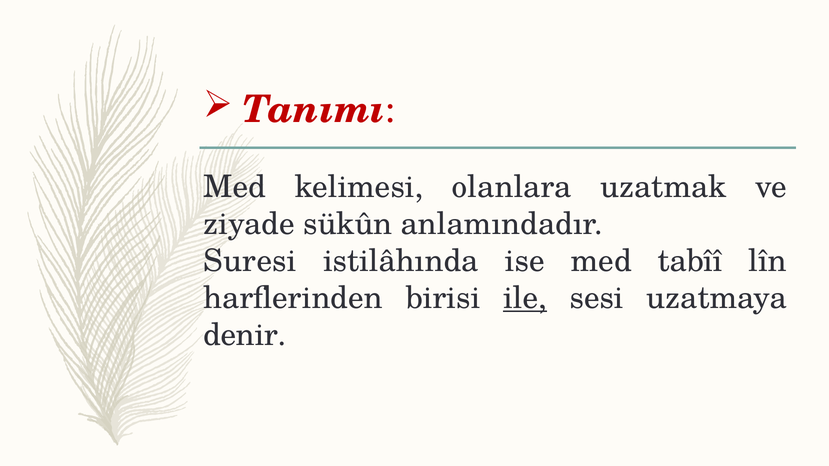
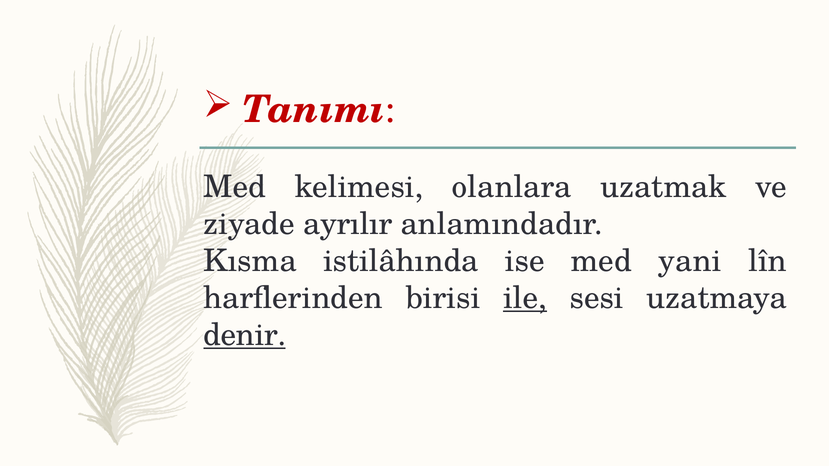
sükûn: sükûn -> ayrılır
Suresi: Suresi -> Kısma
tabîî: tabîî -> yani
denir underline: none -> present
